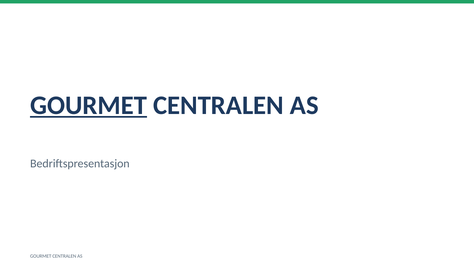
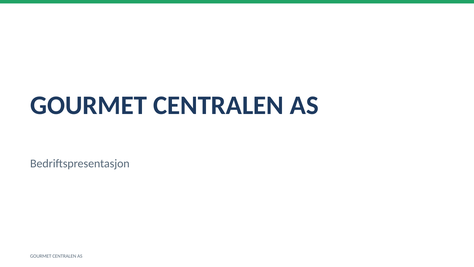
GOURMET at (89, 105) underline: present -> none
